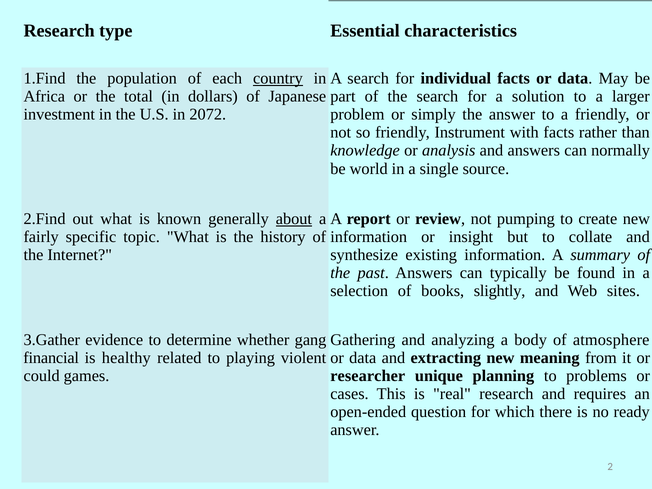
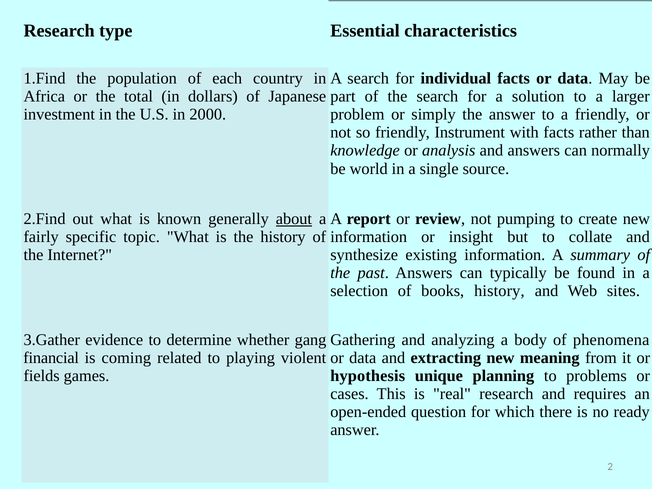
country underline: present -> none
2072: 2072 -> 2000
books slightly: slightly -> history
atmosphere: atmosphere -> phenomena
healthy: healthy -> coming
could: could -> fields
researcher: researcher -> hypothesis
